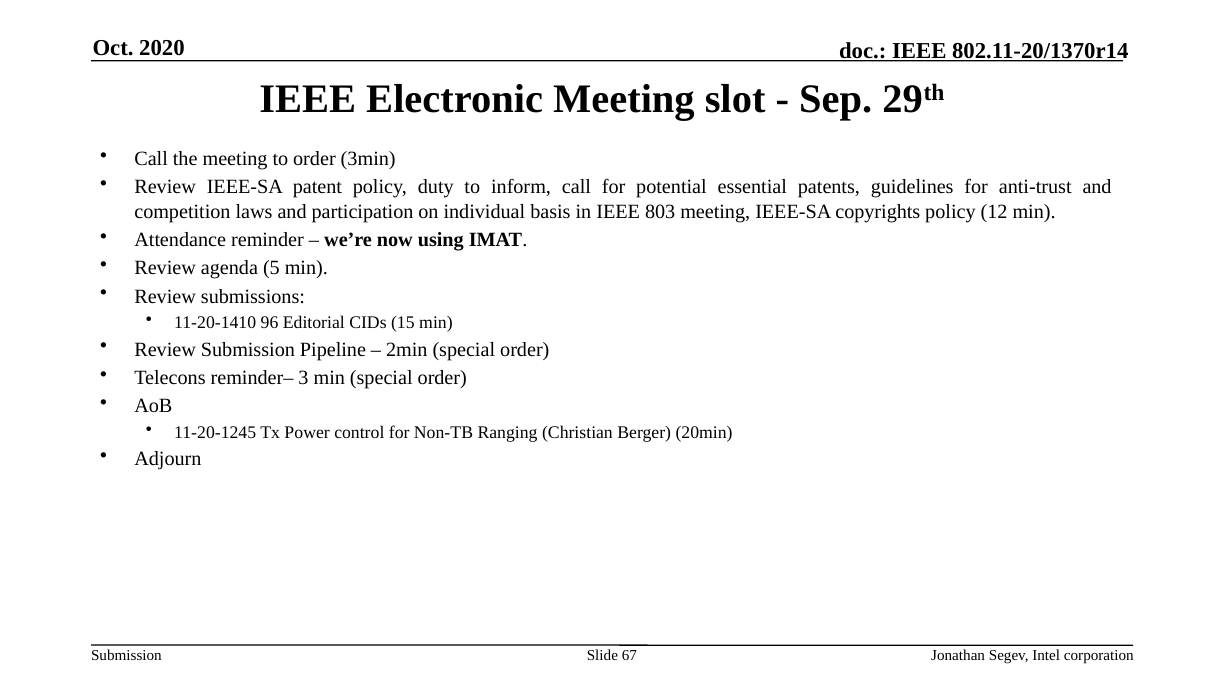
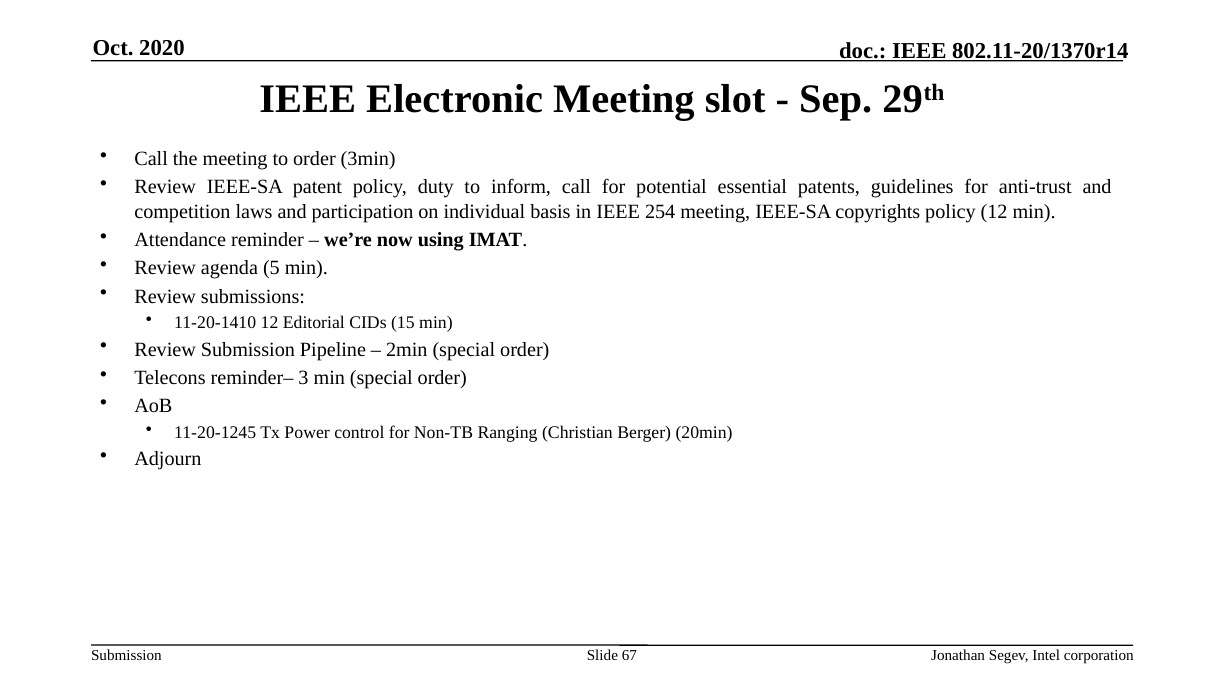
803: 803 -> 254
11-20-1410 96: 96 -> 12
